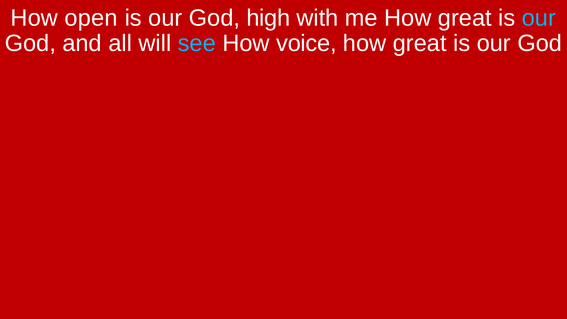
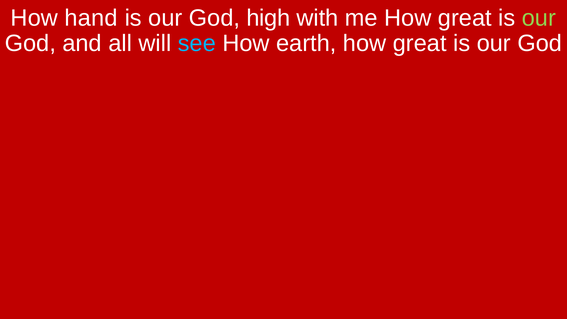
open: open -> hand
our at (539, 18) colour: light blue -> light green
voice: voice -> earth
